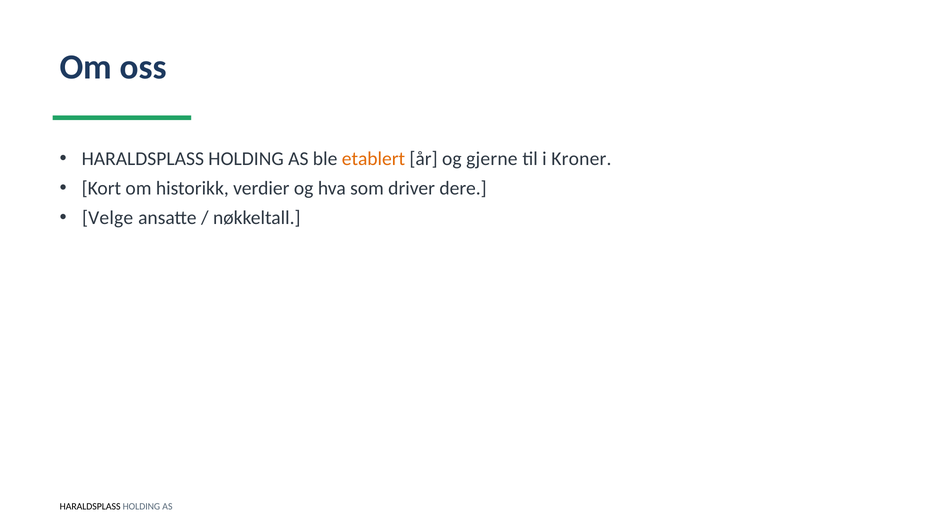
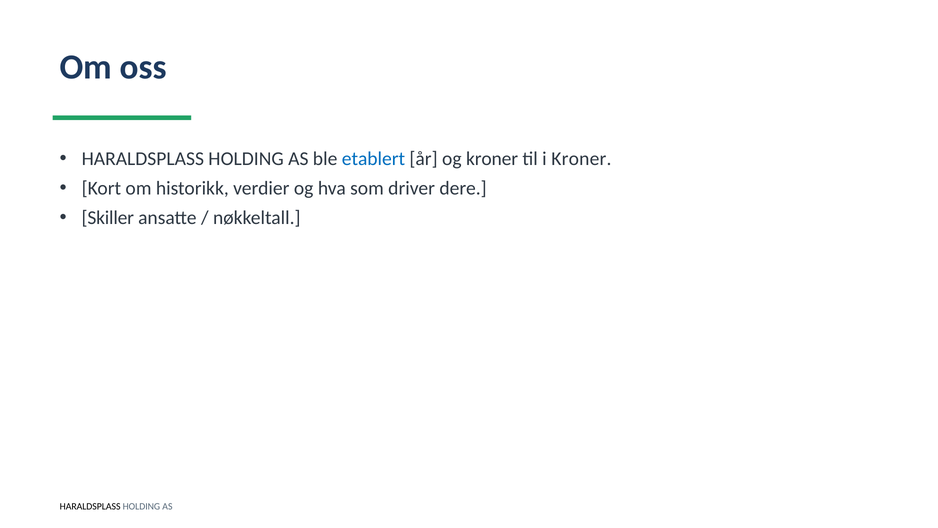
etablert colour: orange -> blue
og gjerne: gjerne -> kroner
Velge: Velge -> Skiller
